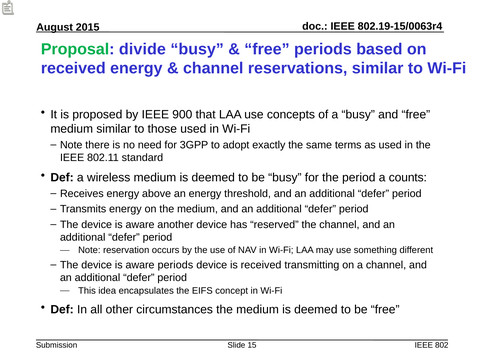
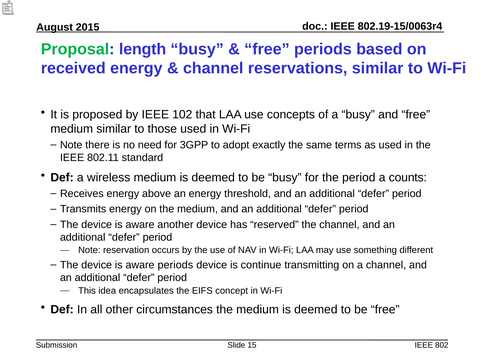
divide: divide -> length
900: 900 -> 102
is received: received -> continue
